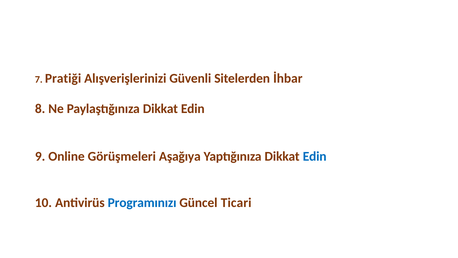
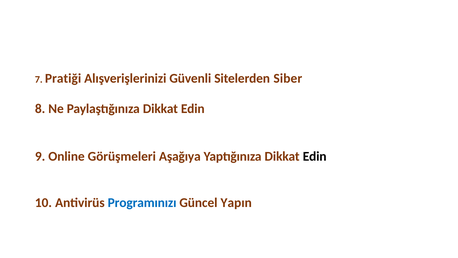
İhbar: İhbar -> Siber
Edin at (315, 156) colour: blue -> black
Ticari: Ticari -> Yapın
